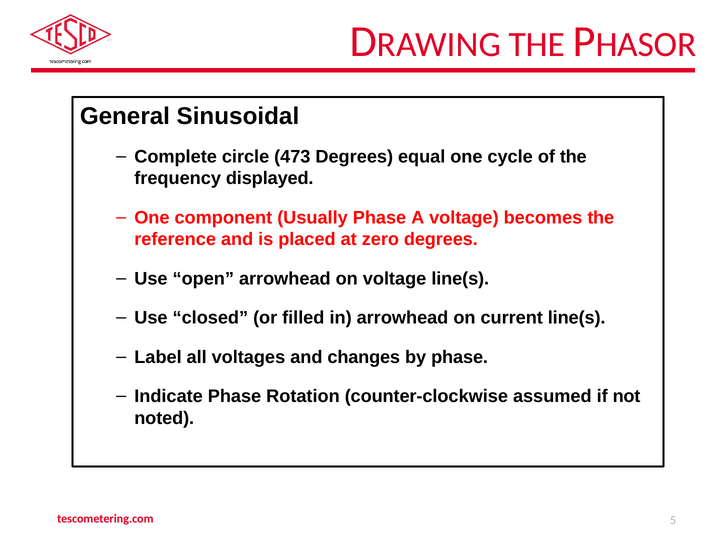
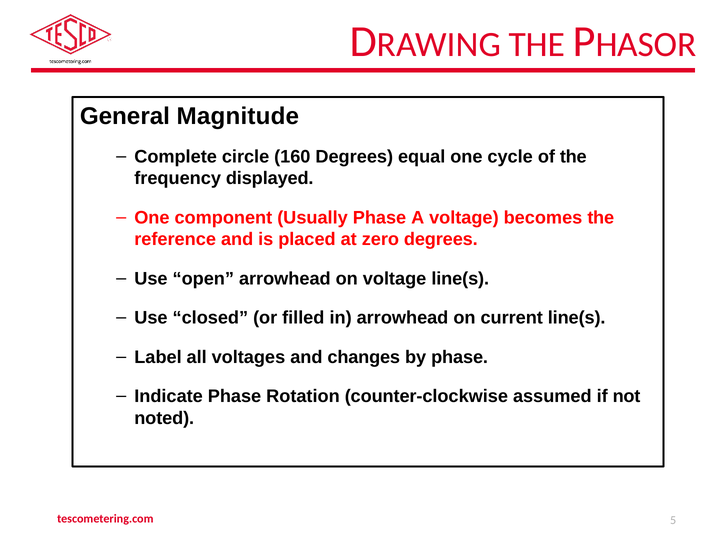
Sinusoidal: Sinusoidal -> Magnitude
473: 473 -> 160
